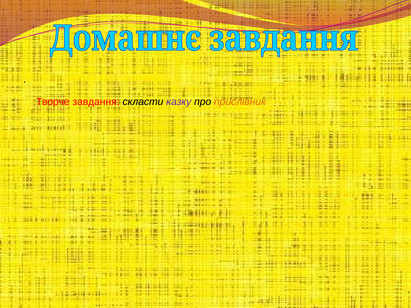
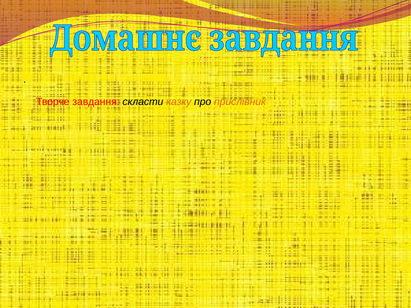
казку colour: purple -> orange
